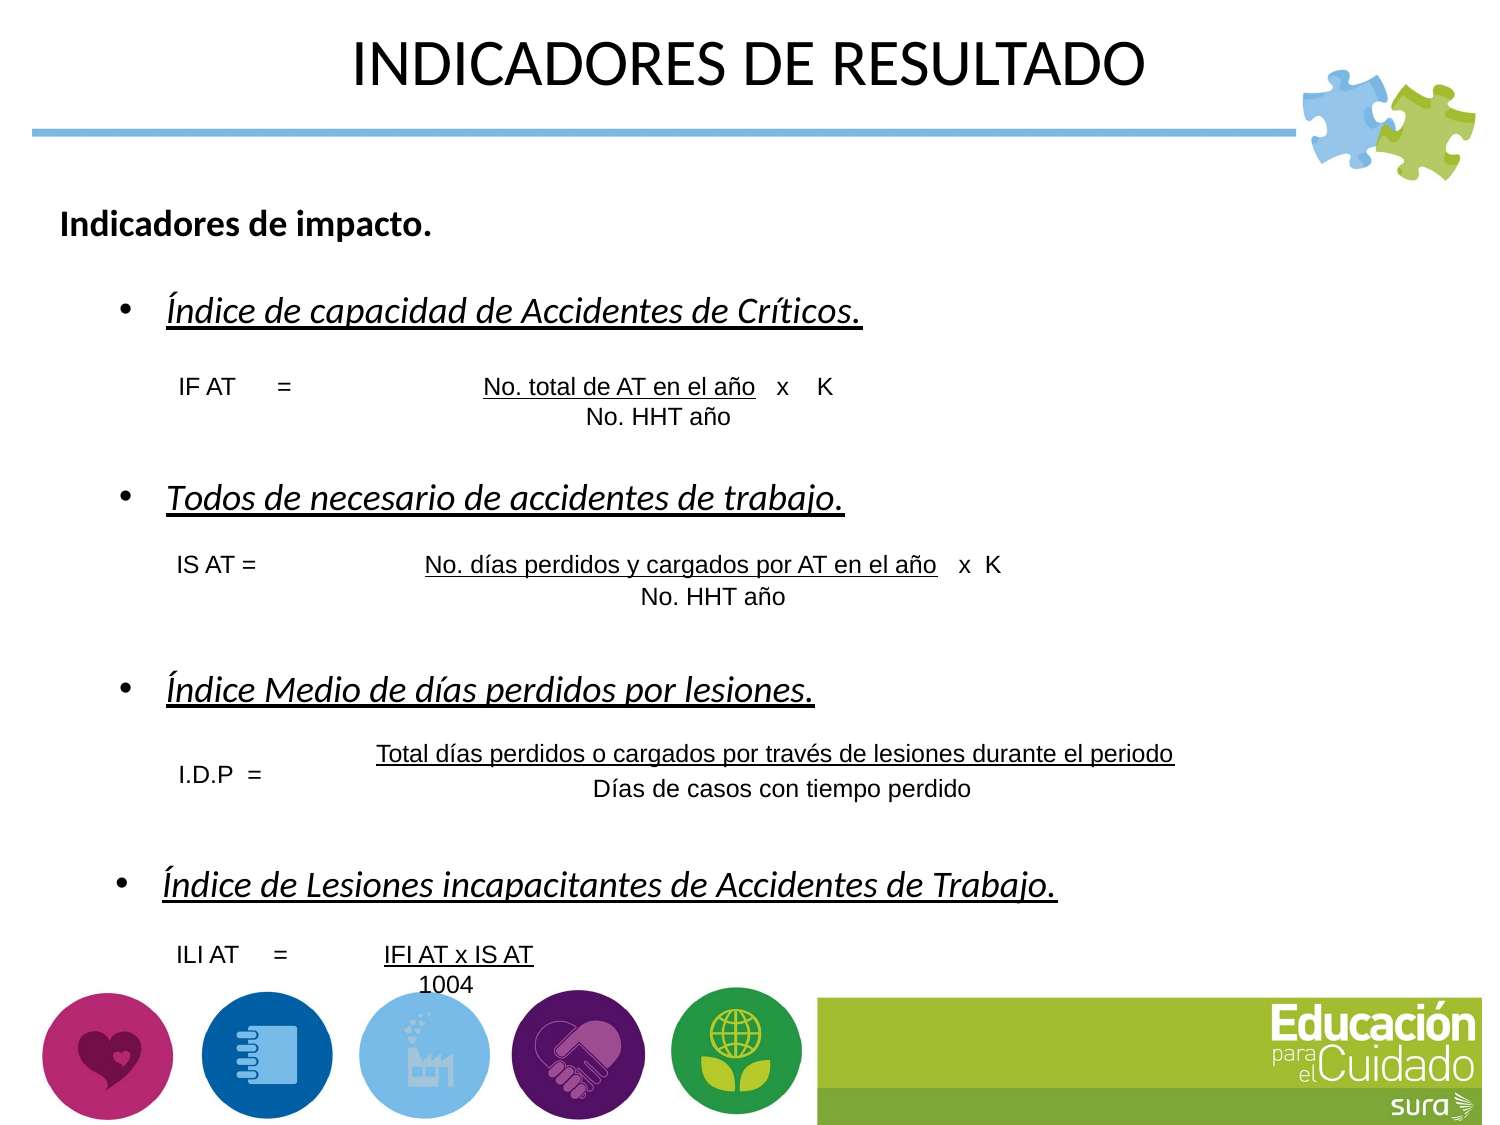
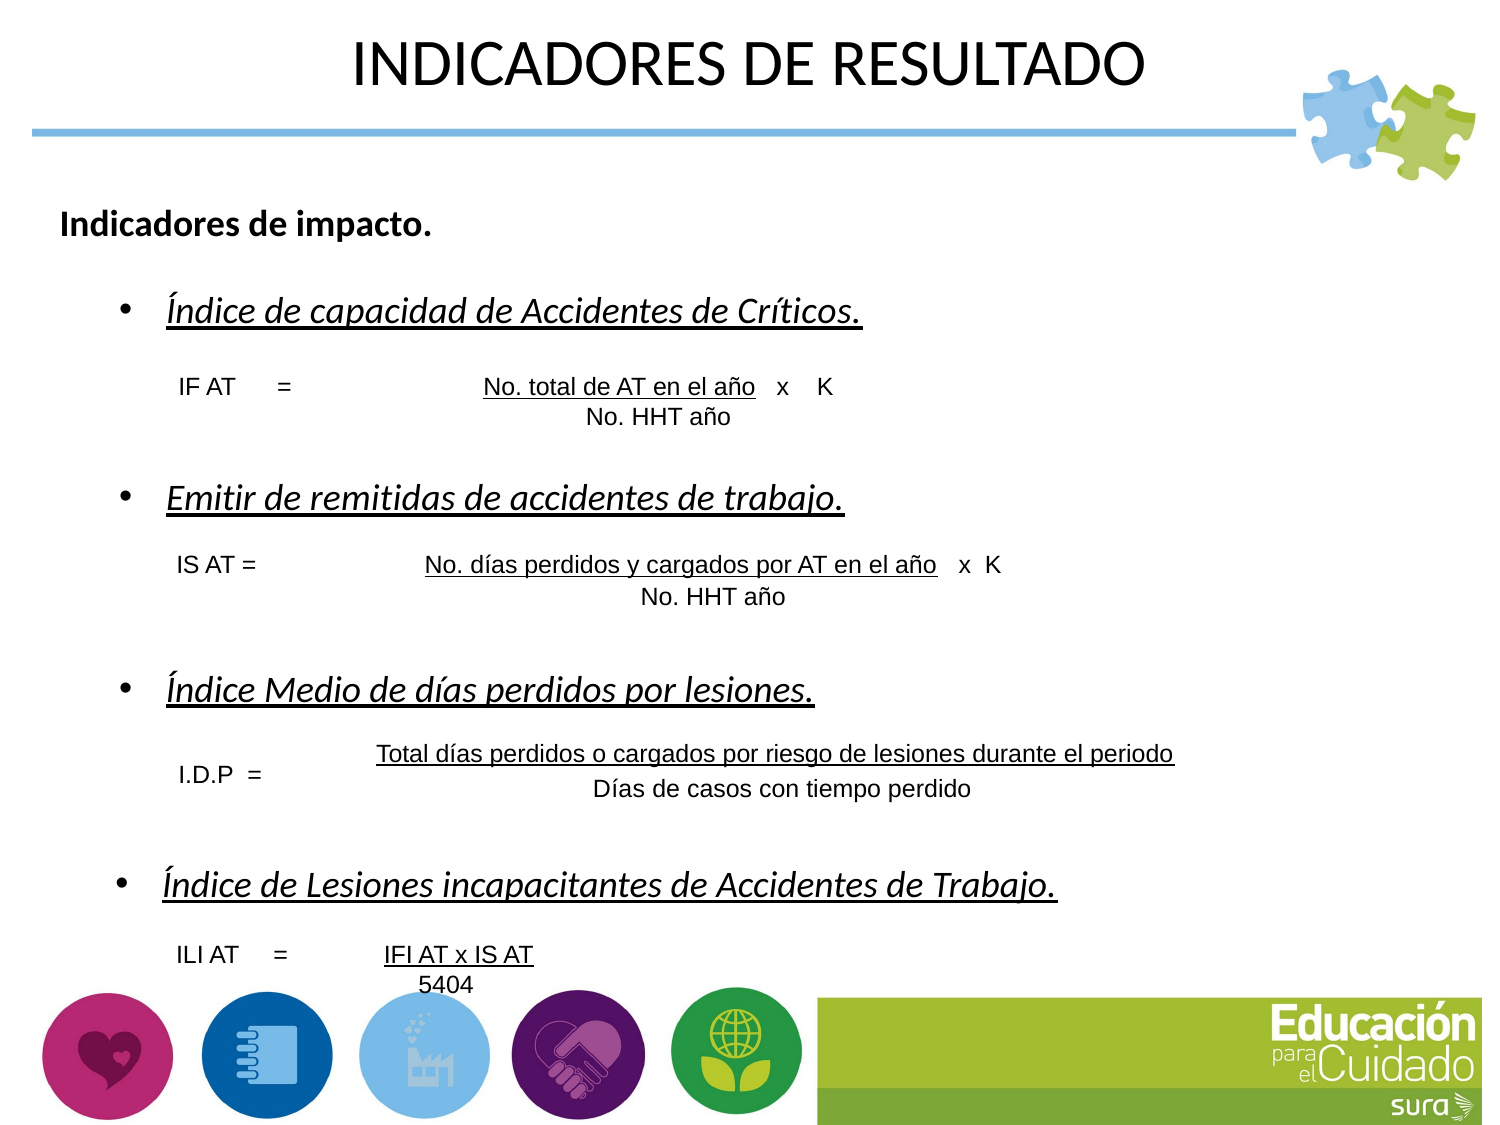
Todos: Todos -> Emitir
necesario: necesario -> remitidas
través: través -> riesgo
1004: 1004 -> 5404
